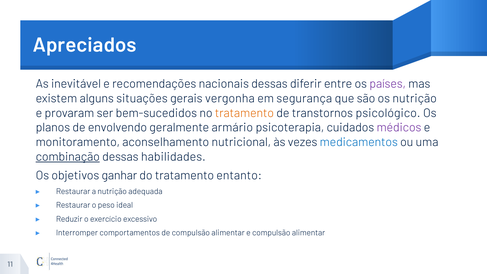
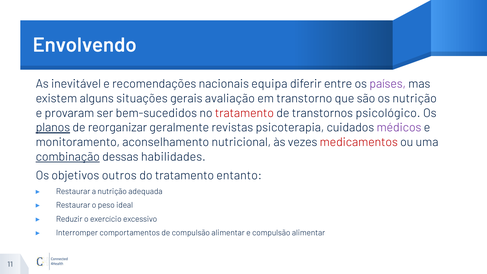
Apreciados: Apreciados -> Envolvendo
nacionais dessas: dessas -> equipa
vergonha: vergonha -> avaliação
segurança: segurança -> transtorno
tratamento at (244, 113) colour: orange -> red
planos underline: none -> present
envolvendo: envolvendo -> reorganizar
armário: armário -> revistas
medicamentos colour: blue -> red
ganhar: ganhar -> outros
